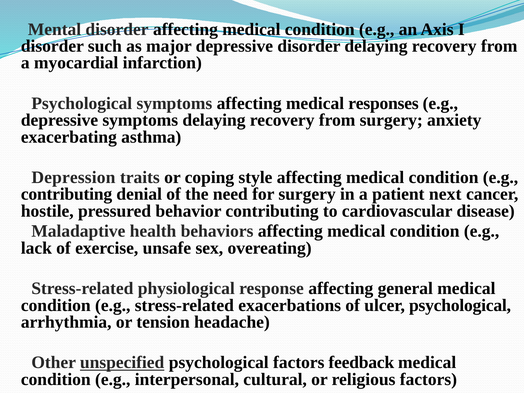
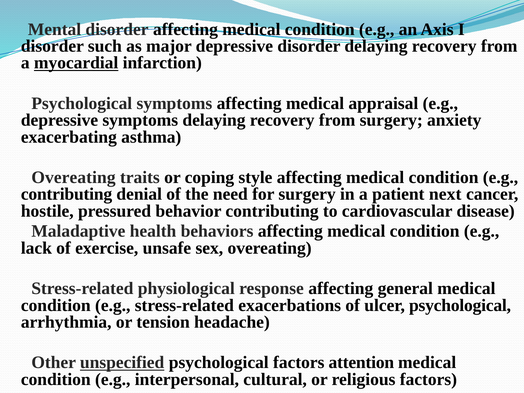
myocardial underline: none -> present
responses: responses -> appraisal
Depression at (73, 177): Depression -> Overeating
feedback: feedback -> attention
